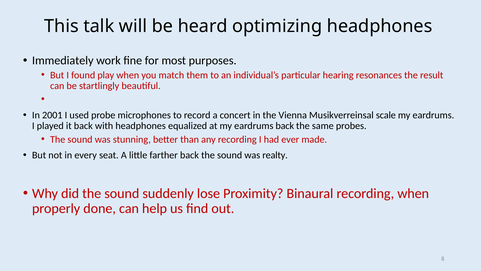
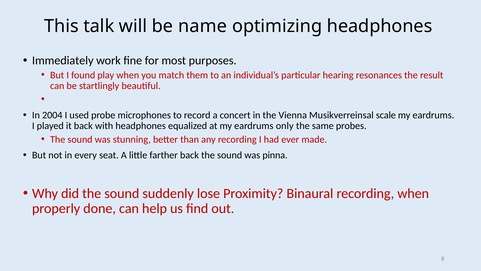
heard: heard -> name
2001: 2001 -> 2004
eardrums back: back -> only
realty: realty -> pinna
